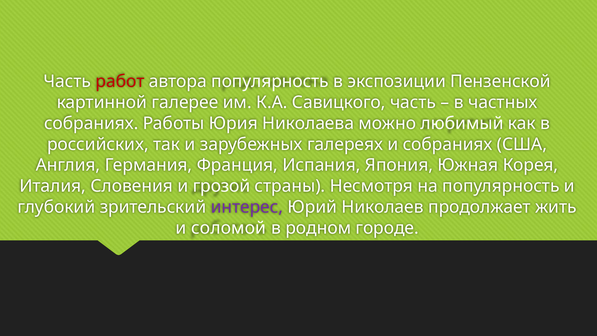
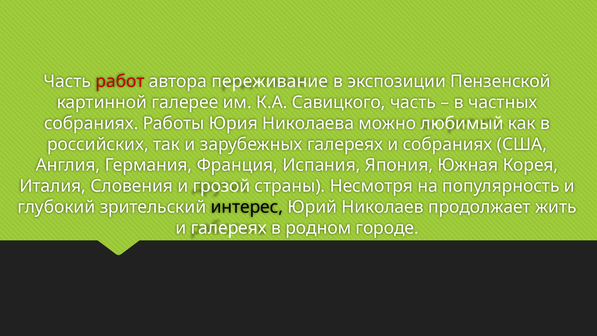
автора популярность: популярность -> переживание
интерес colour: purple -> black
и соломой: соломой -> галереях
